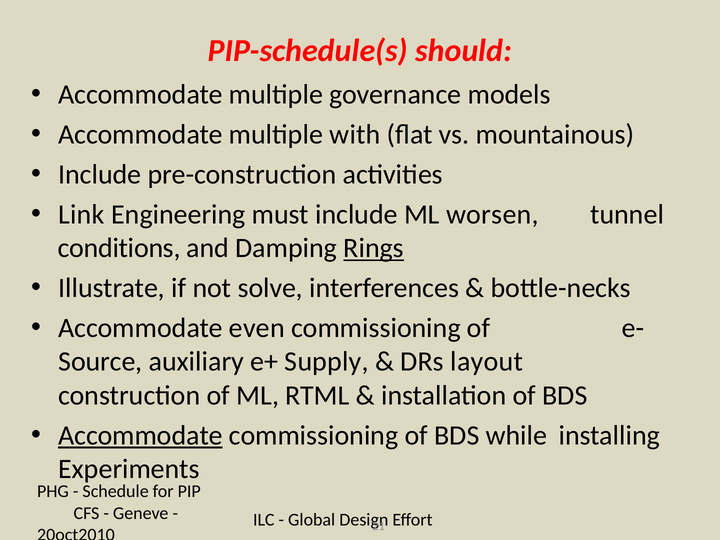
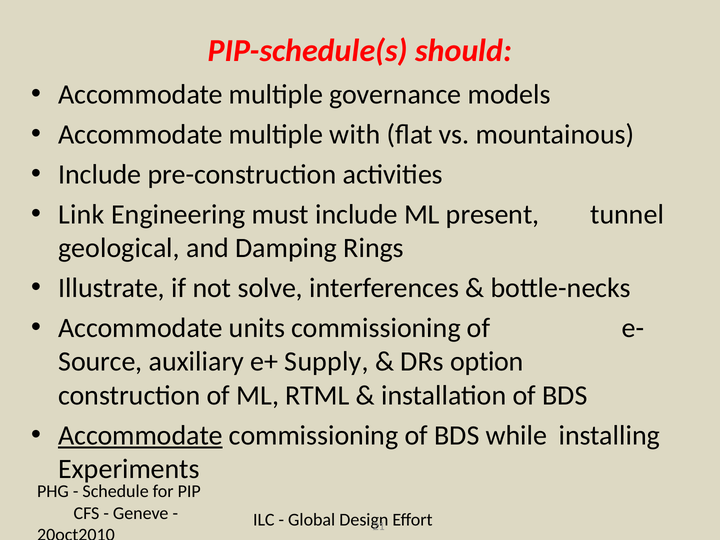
worsen: worsen -> present
conditions: conditions -> geological
Rings underline: present -> none
even: even -> units
layout: layout -> option
